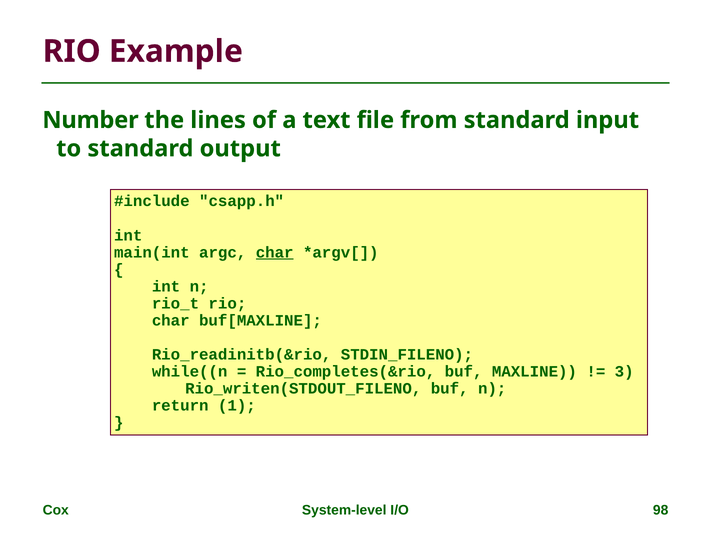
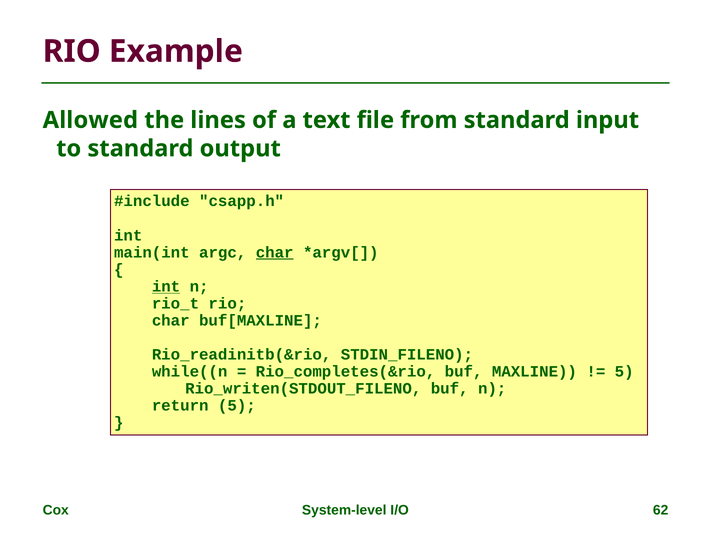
Number: Number -> Allowed
int at (166, 287) underline: none -> present
3 at (624, 372): 3 -> 5
return 1: 1 -> 5
98: 98 -> 62
